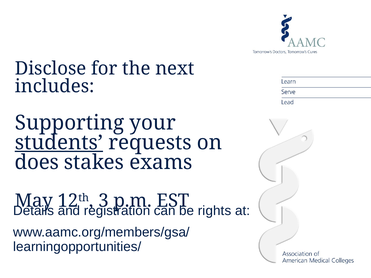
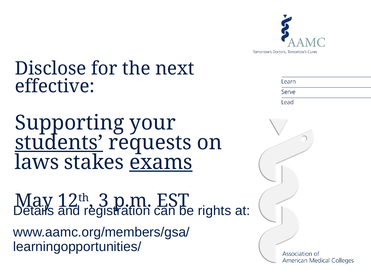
includes: includes -> effective
does: does -> laws
exams underline: none -> present
